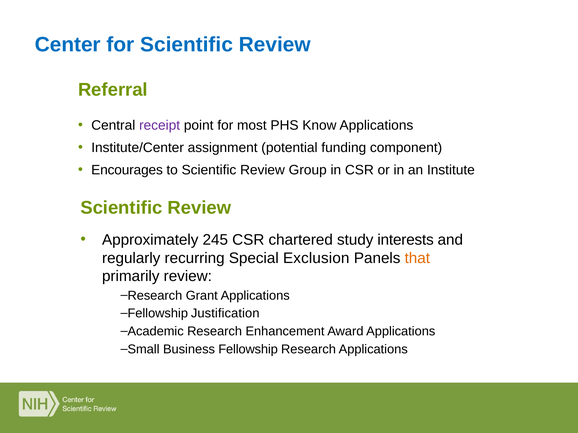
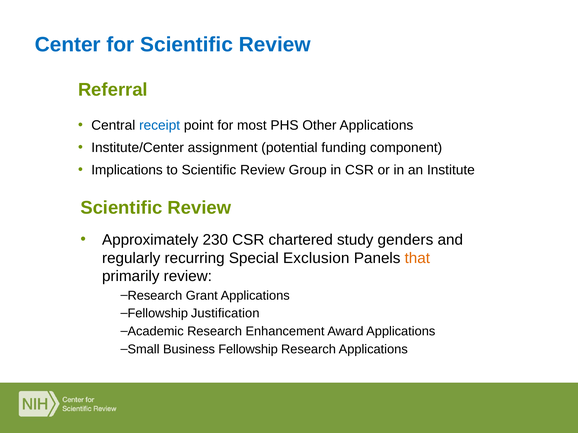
receipt colour: purple -> blue
Know: Know -> Other
Encourages: Encourages -> Implications
245: 245 -> 230
interests: interests -> genders
